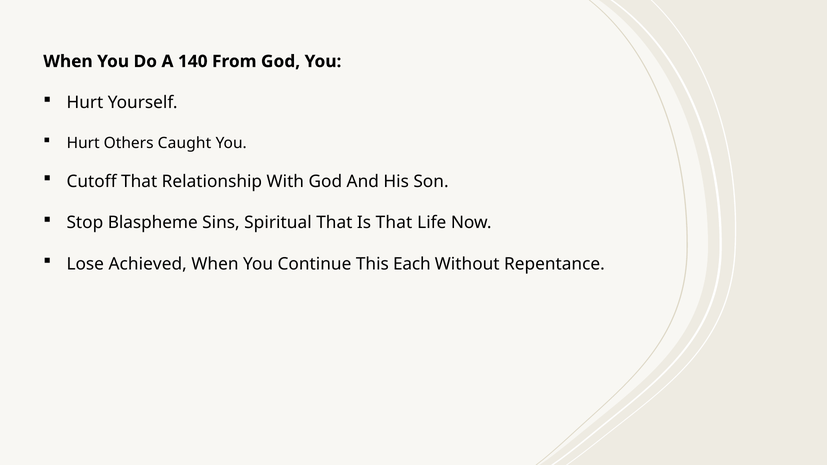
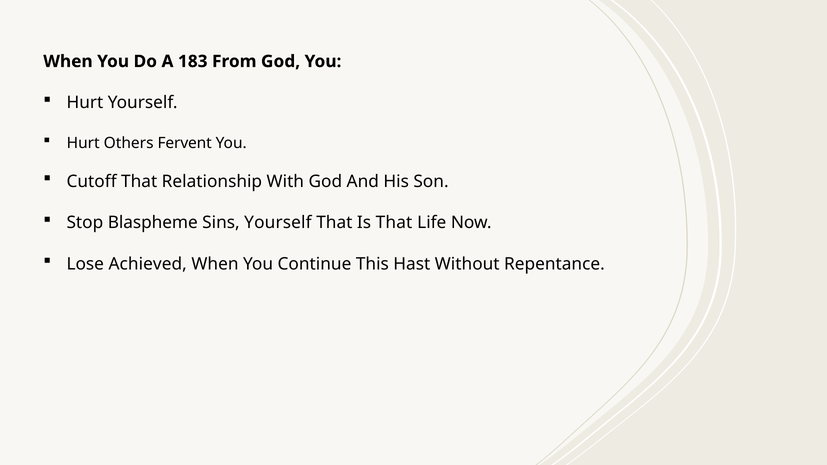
140: 140 -> 183
Caught: Caught -> Fervent
Sins Spiritual: Spiritual -> Yourself
Each: Each -> Hast
